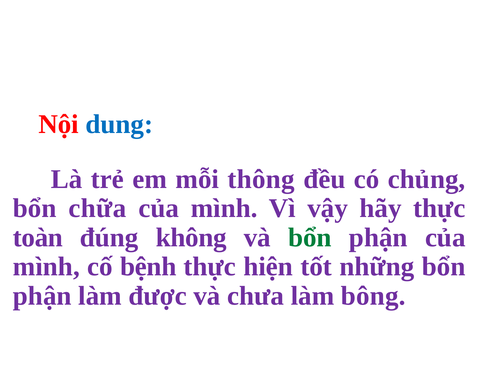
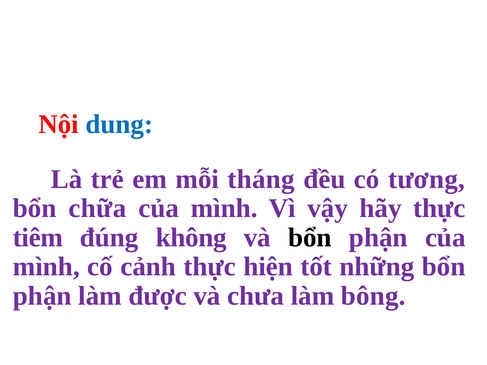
thông: thông -> tháng
chủng: chủng -> tương
toàn: toàn -> tiêm
bổn at (310, 238) colour: green -> black
bệnh: bệnh -> cảnh
